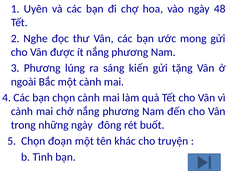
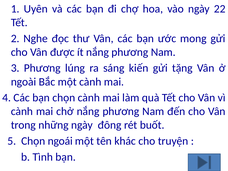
48: 48 -> 22
đoạn: đoạn -> ngoái
